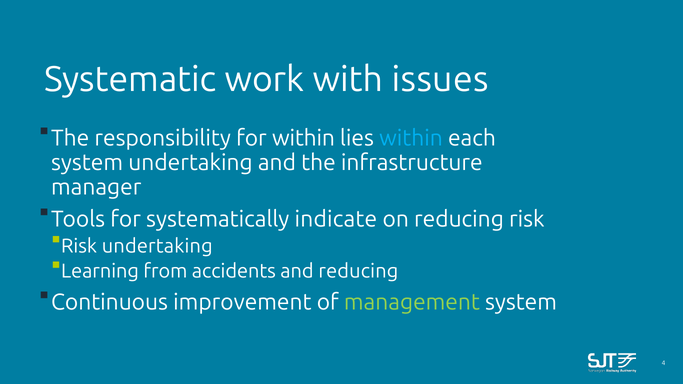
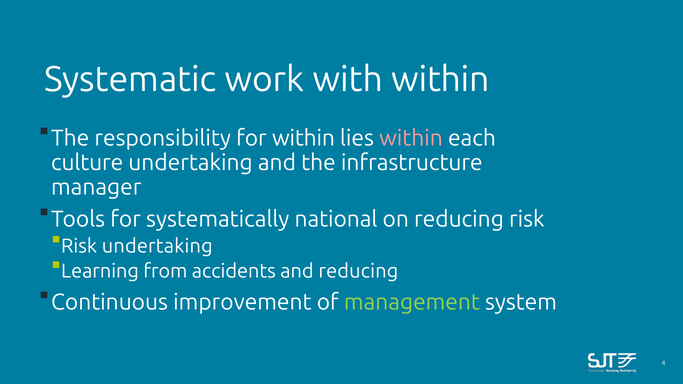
with issues: issues -> within
within at (411, 138) colour: light blue -> pink
system at (87, 163): system -> culture
indicate: indicate -> national
